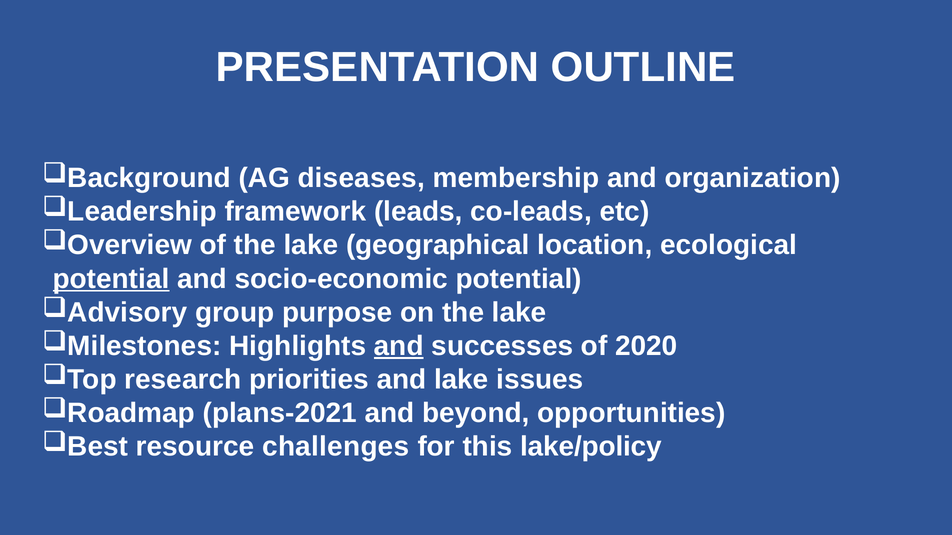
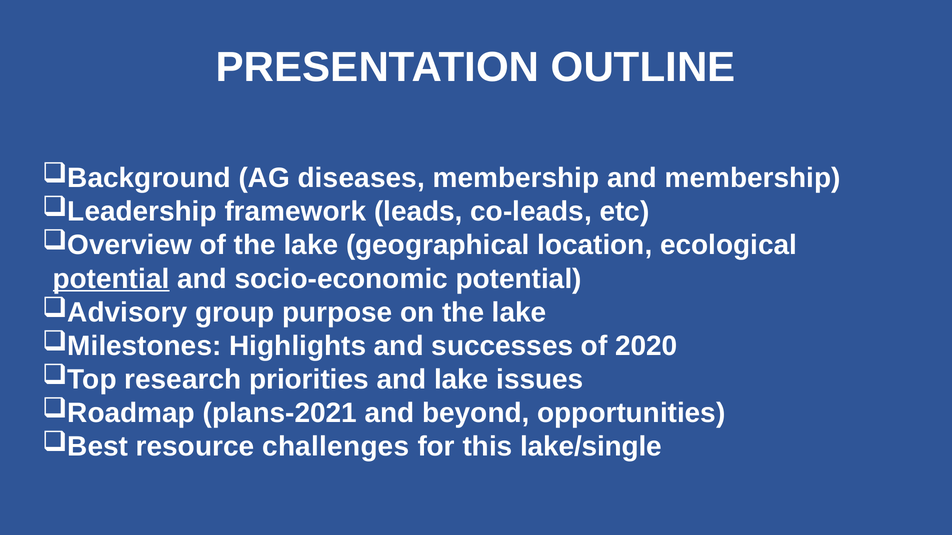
and organization: organization -> membership
and at (399, 346) underline: present -> none
lake/policy: lake/policy -> lake/single
